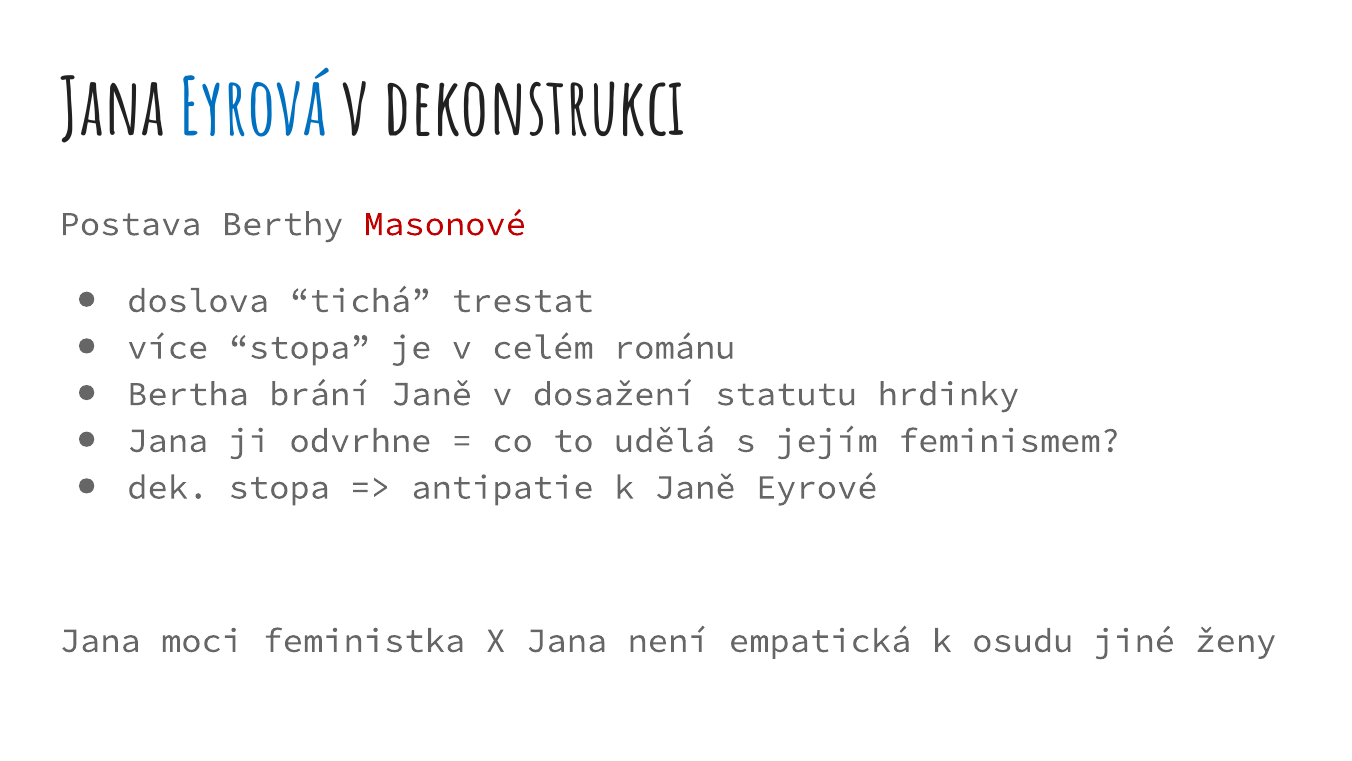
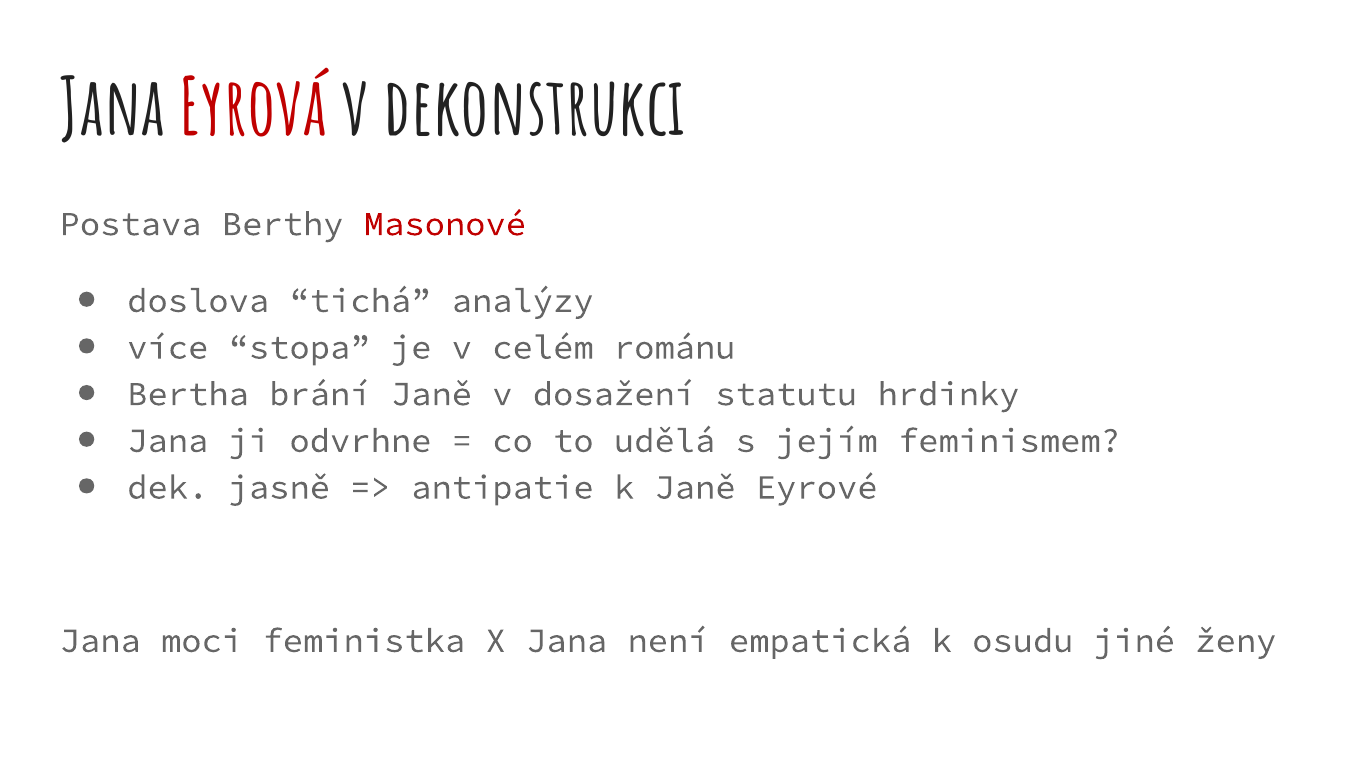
Eyrová colour: blue -> red
trestat: trestat -> analýzy
dek stopa: stopa -> jasně
